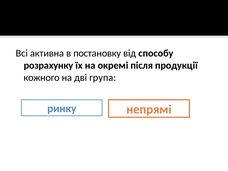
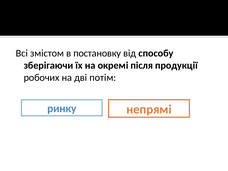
активна: активна -> змістом
розрахунку: розрахунку -> зберігаючи
кожного: кожного -> робочих
група: група -> потім
